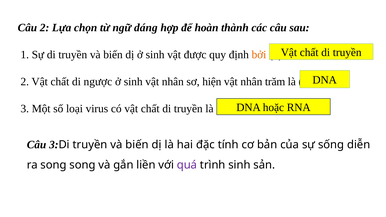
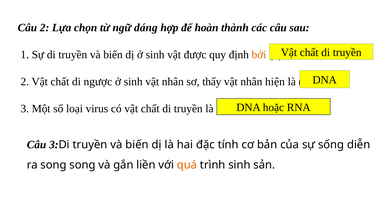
hiện: hiện -> thấy
trăm: trăm -> hiện
quá colour: purple -> orange
